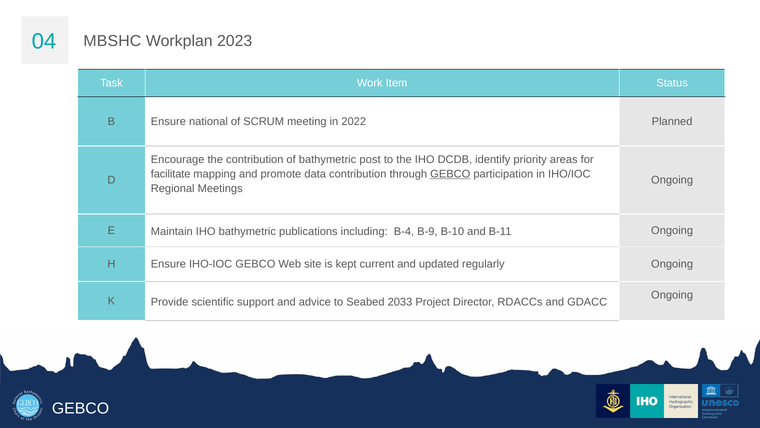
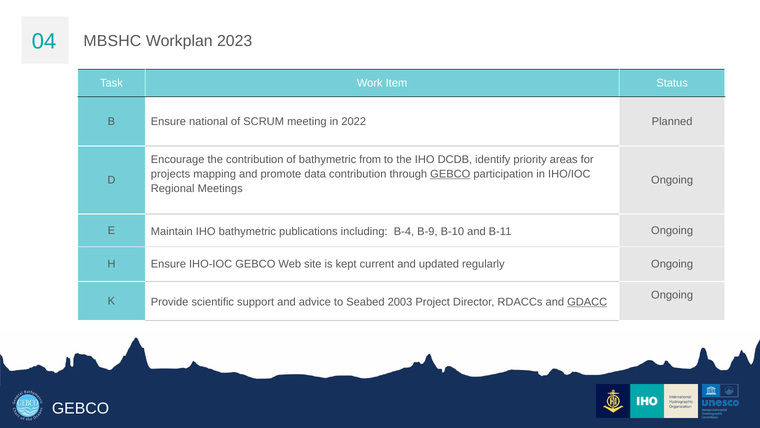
post: post -> from
facilitate: facilitate -> projects
2033: 2033 -> 2003
GDACC underline: none -> present
